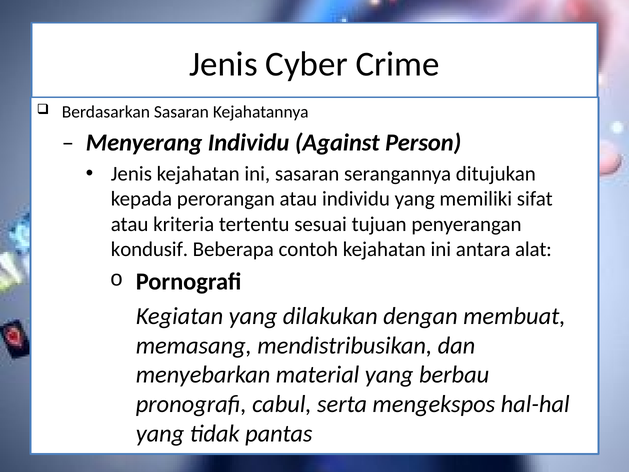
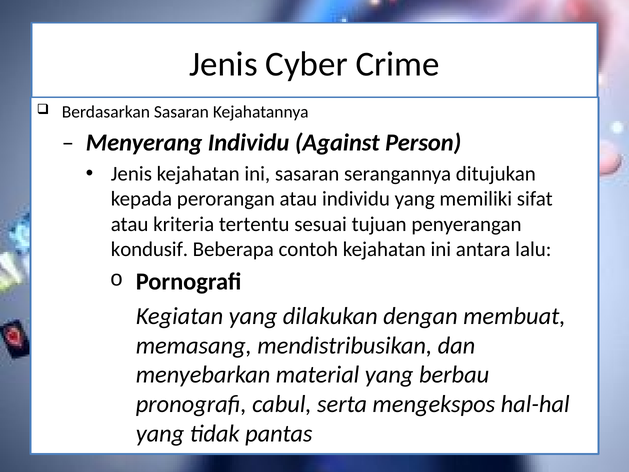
alat: alat -> lalu
